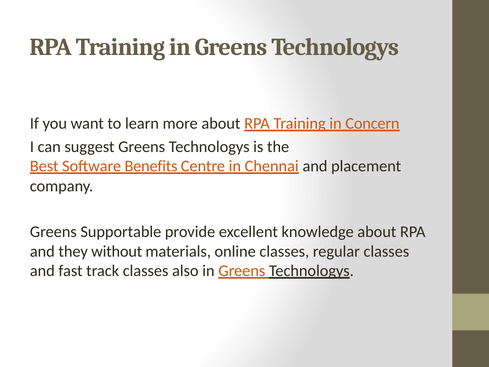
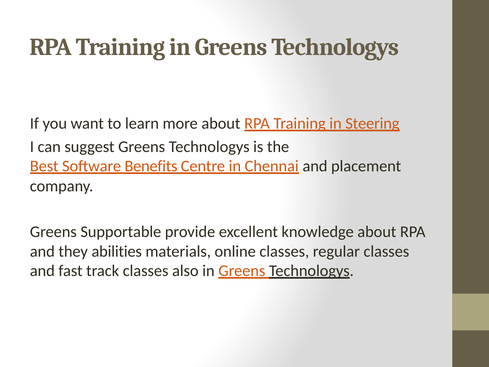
Concern: Concern -> Steering
without: without -> abilities
